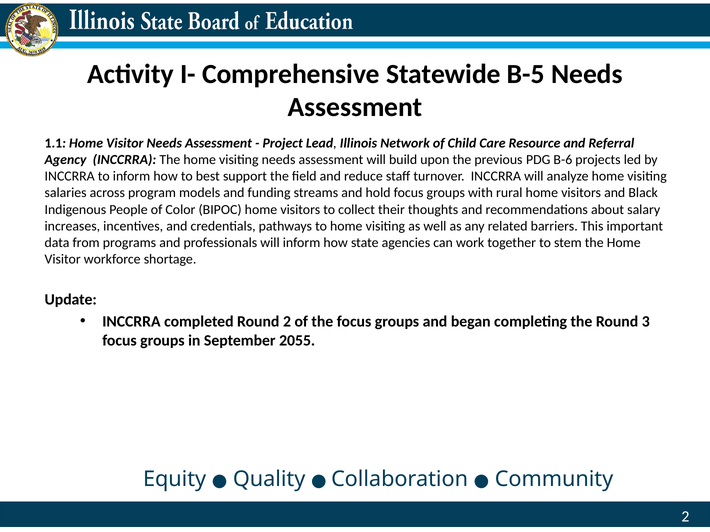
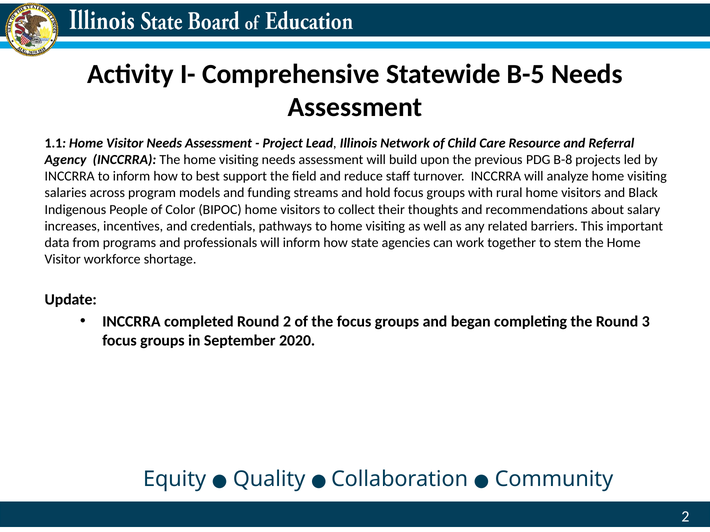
B-6: B-6 -> B-8
2055: 2055 -> 2020
